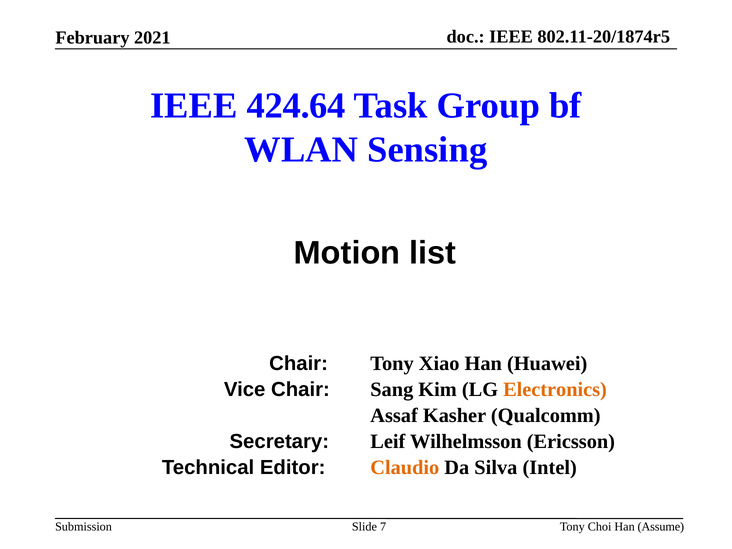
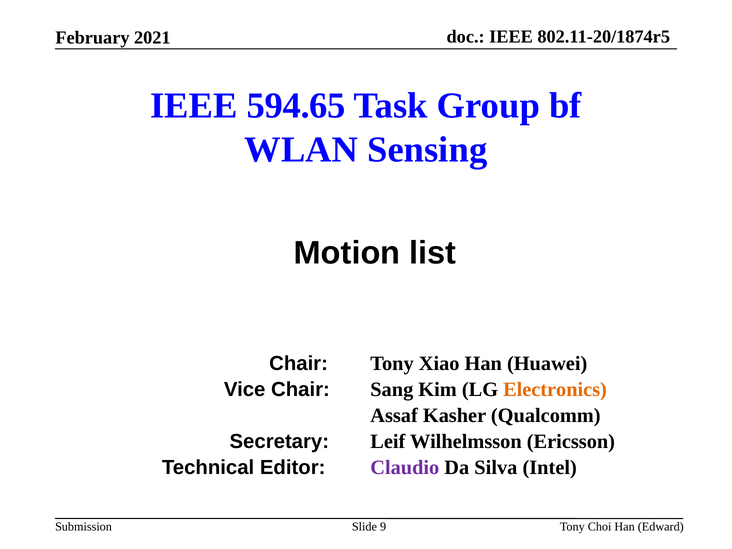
424.64: 424.64 -> 594.65
Claudio colour: orange -> purple
7: 7 -> 9
Assume: Assume -> Edward
